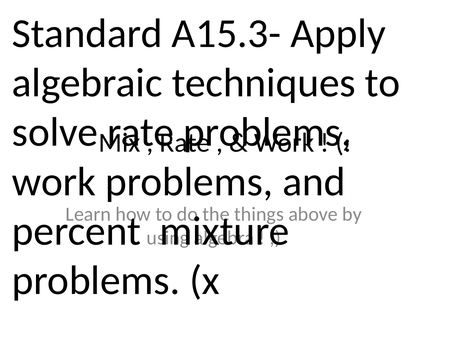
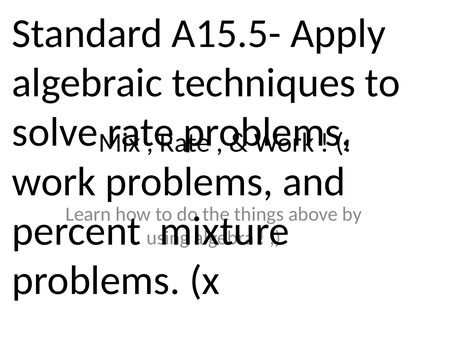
A15.3-: A15.3- -> A15.5-
